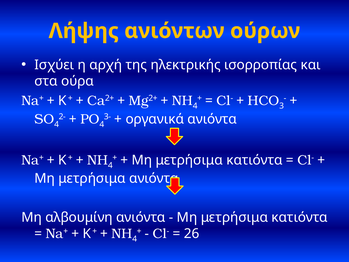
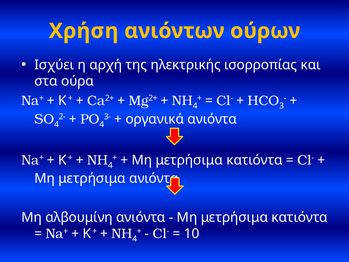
Λήψης: Λήψης -> Χρήση
26: 26 -> 10
